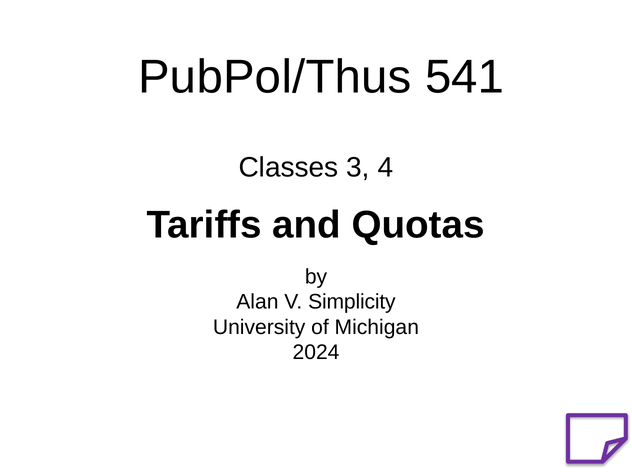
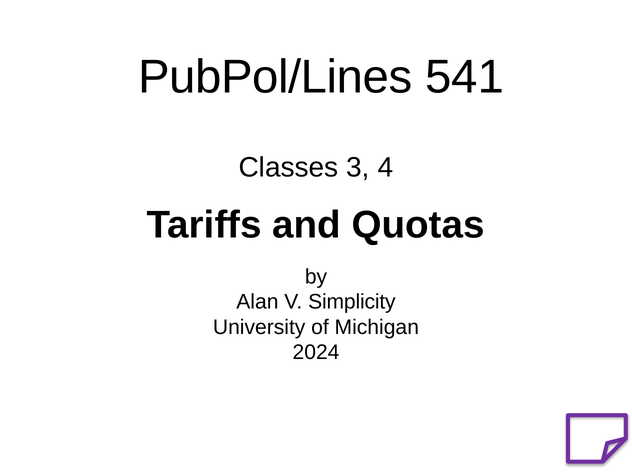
PubPol/Thus: PubPol/Thus -> PubPol/Lines
